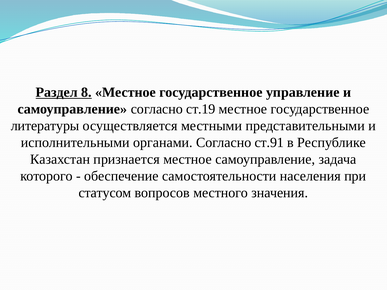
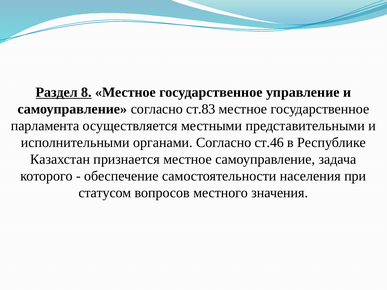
ст.19: ст.19 -> ст.83
литературы: литературы -> парламента
ст.91: ст.91 -> ст.46
